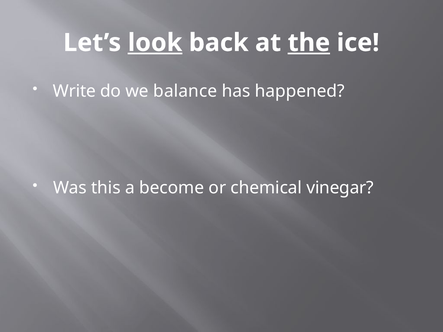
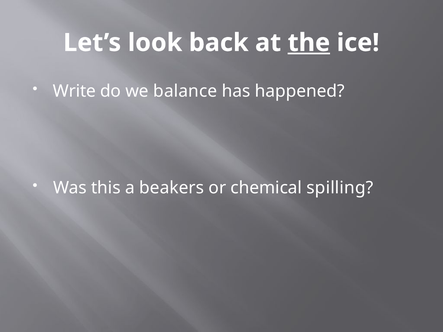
look underline: present -> none
become: become -> beakers
vinegar: vinegar -> spilling
